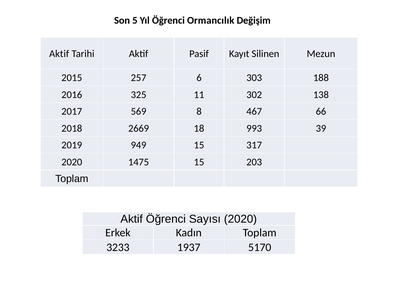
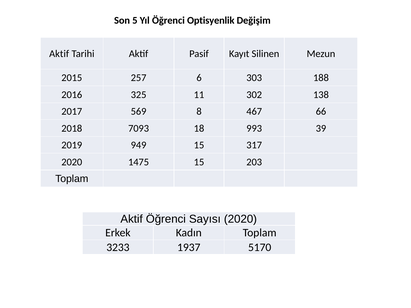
Ormancılık: Ormancılık -> Optisyenlik
2669: 2669 -> 7093
